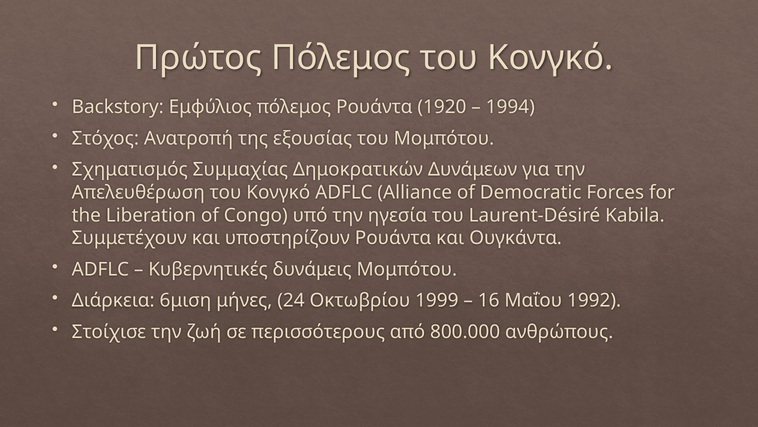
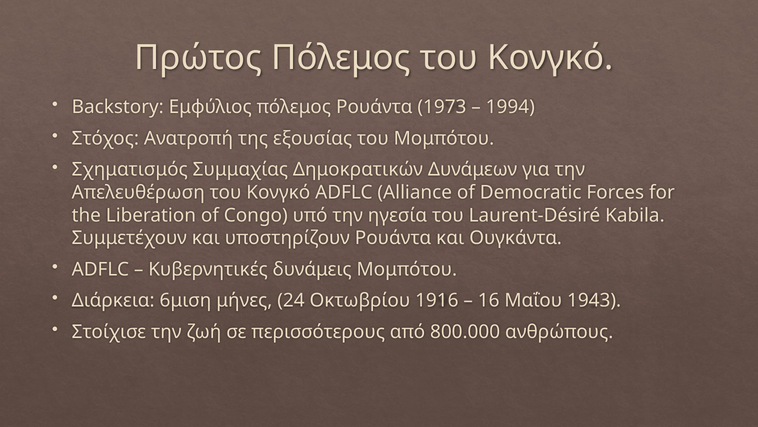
1920: 1920 -> 1973
1999: 1999 -> 1916
1992: 1992 -> 1943
